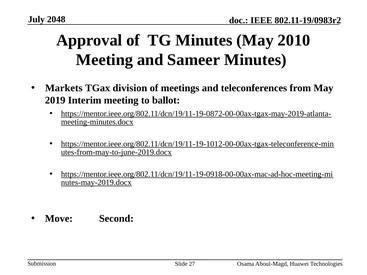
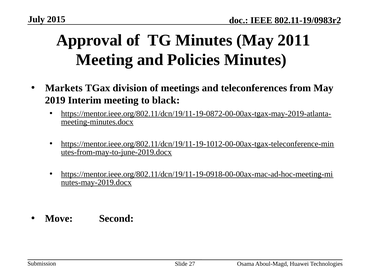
2048: 2048 -> 2015
2010: 2010 -> 2011
Sameer: Sameer -> Policies
ballot: ballot -> black
